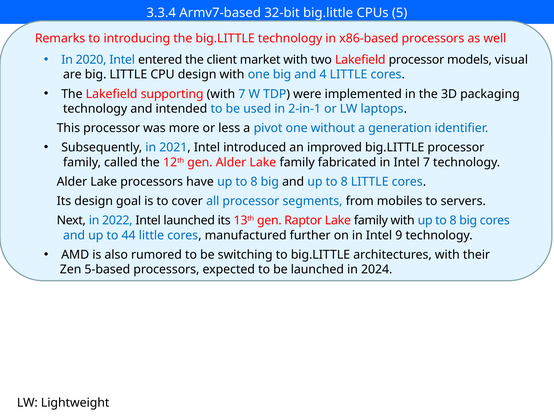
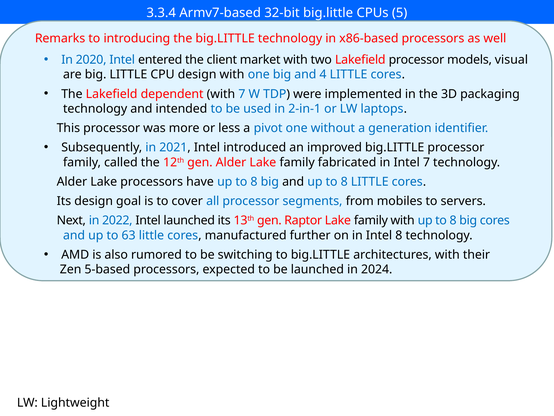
supporting: supporting -> dependent
44: 44 -> 63
Intel 9: 9 -> 8
